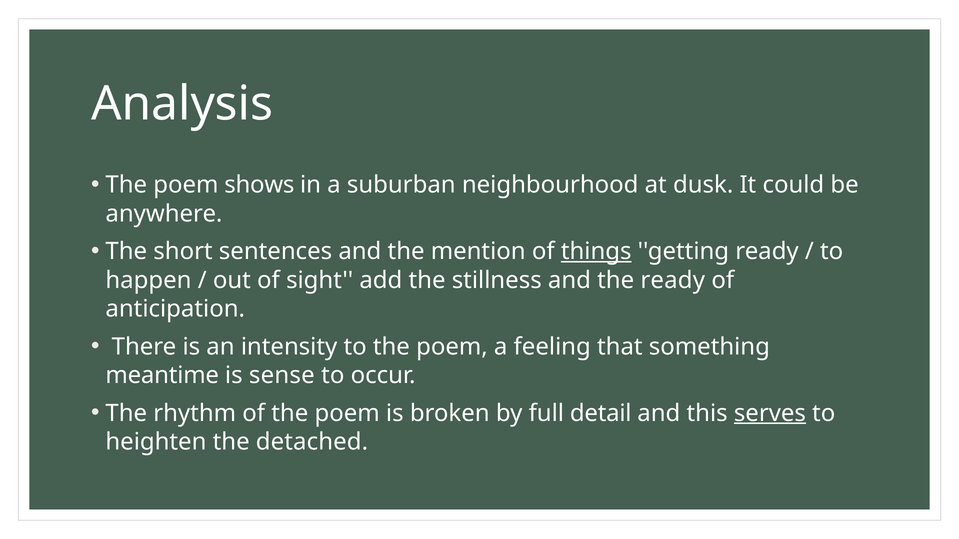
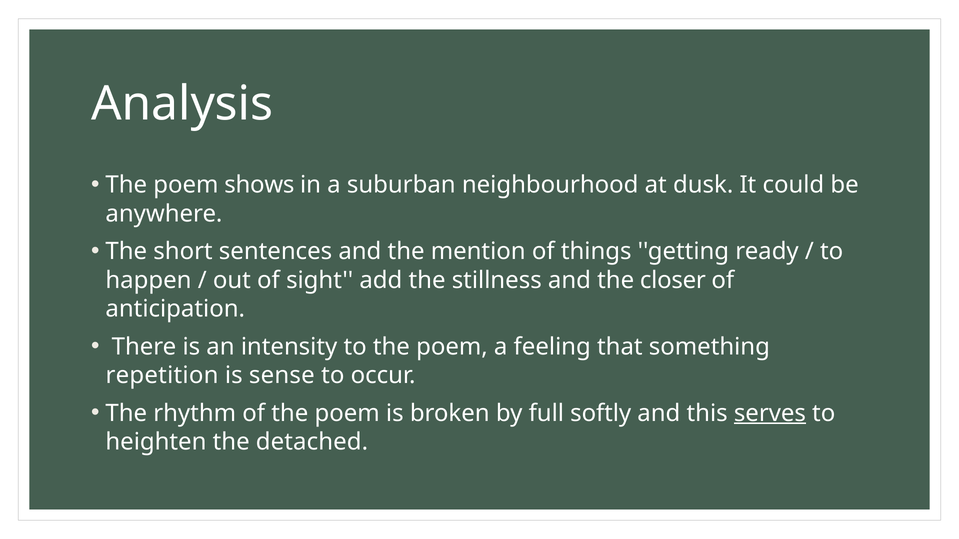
things underline: present -> none
the ready: ready -> closer
meantime: meantime -> repetition
detail: detail -> softly
